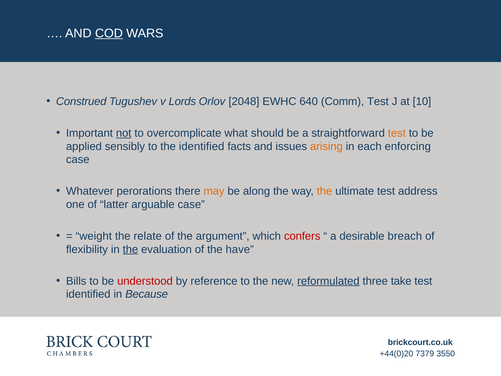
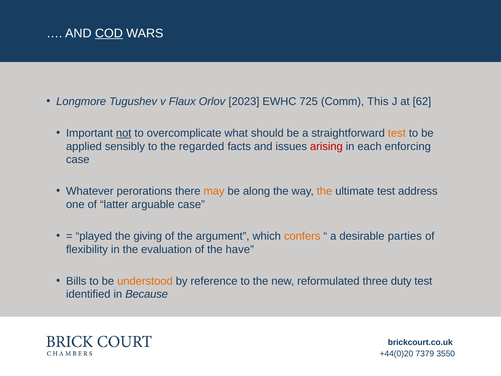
Construed: Construed -> Longmore
Lords: Lords -> Flaux
2048: 2048 -> 2023
640: 640 -> 725
Comm Test: Test -> This
10: 10 -> 62
the identified: identified -> regarded
arising colour: orange -> red
weight: weight -> played
relate: relate -> giving
confers colour: red -> orange
breach: breach -> parties
the at (130, 249) underline: present -> none
understood colour: red -> orange
reformulated underline: present -> none
take: take -> duty
